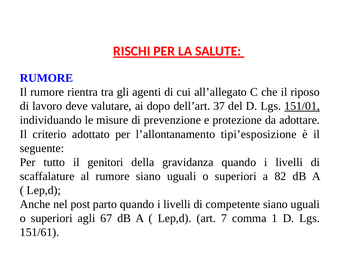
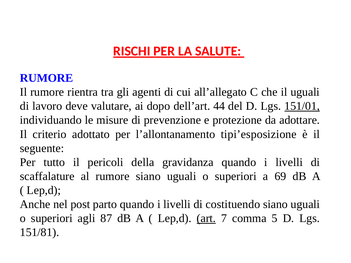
il riposo: riposo -> uguali
37: 37 -> 44
genitori: genitori -> pericoli
82: 82 -> 69
competente: competente -> costituendo
67: 67 -> 87
art underline: none -> present
1: 1 -> 5
151/61: 151/61 -> 151/81
